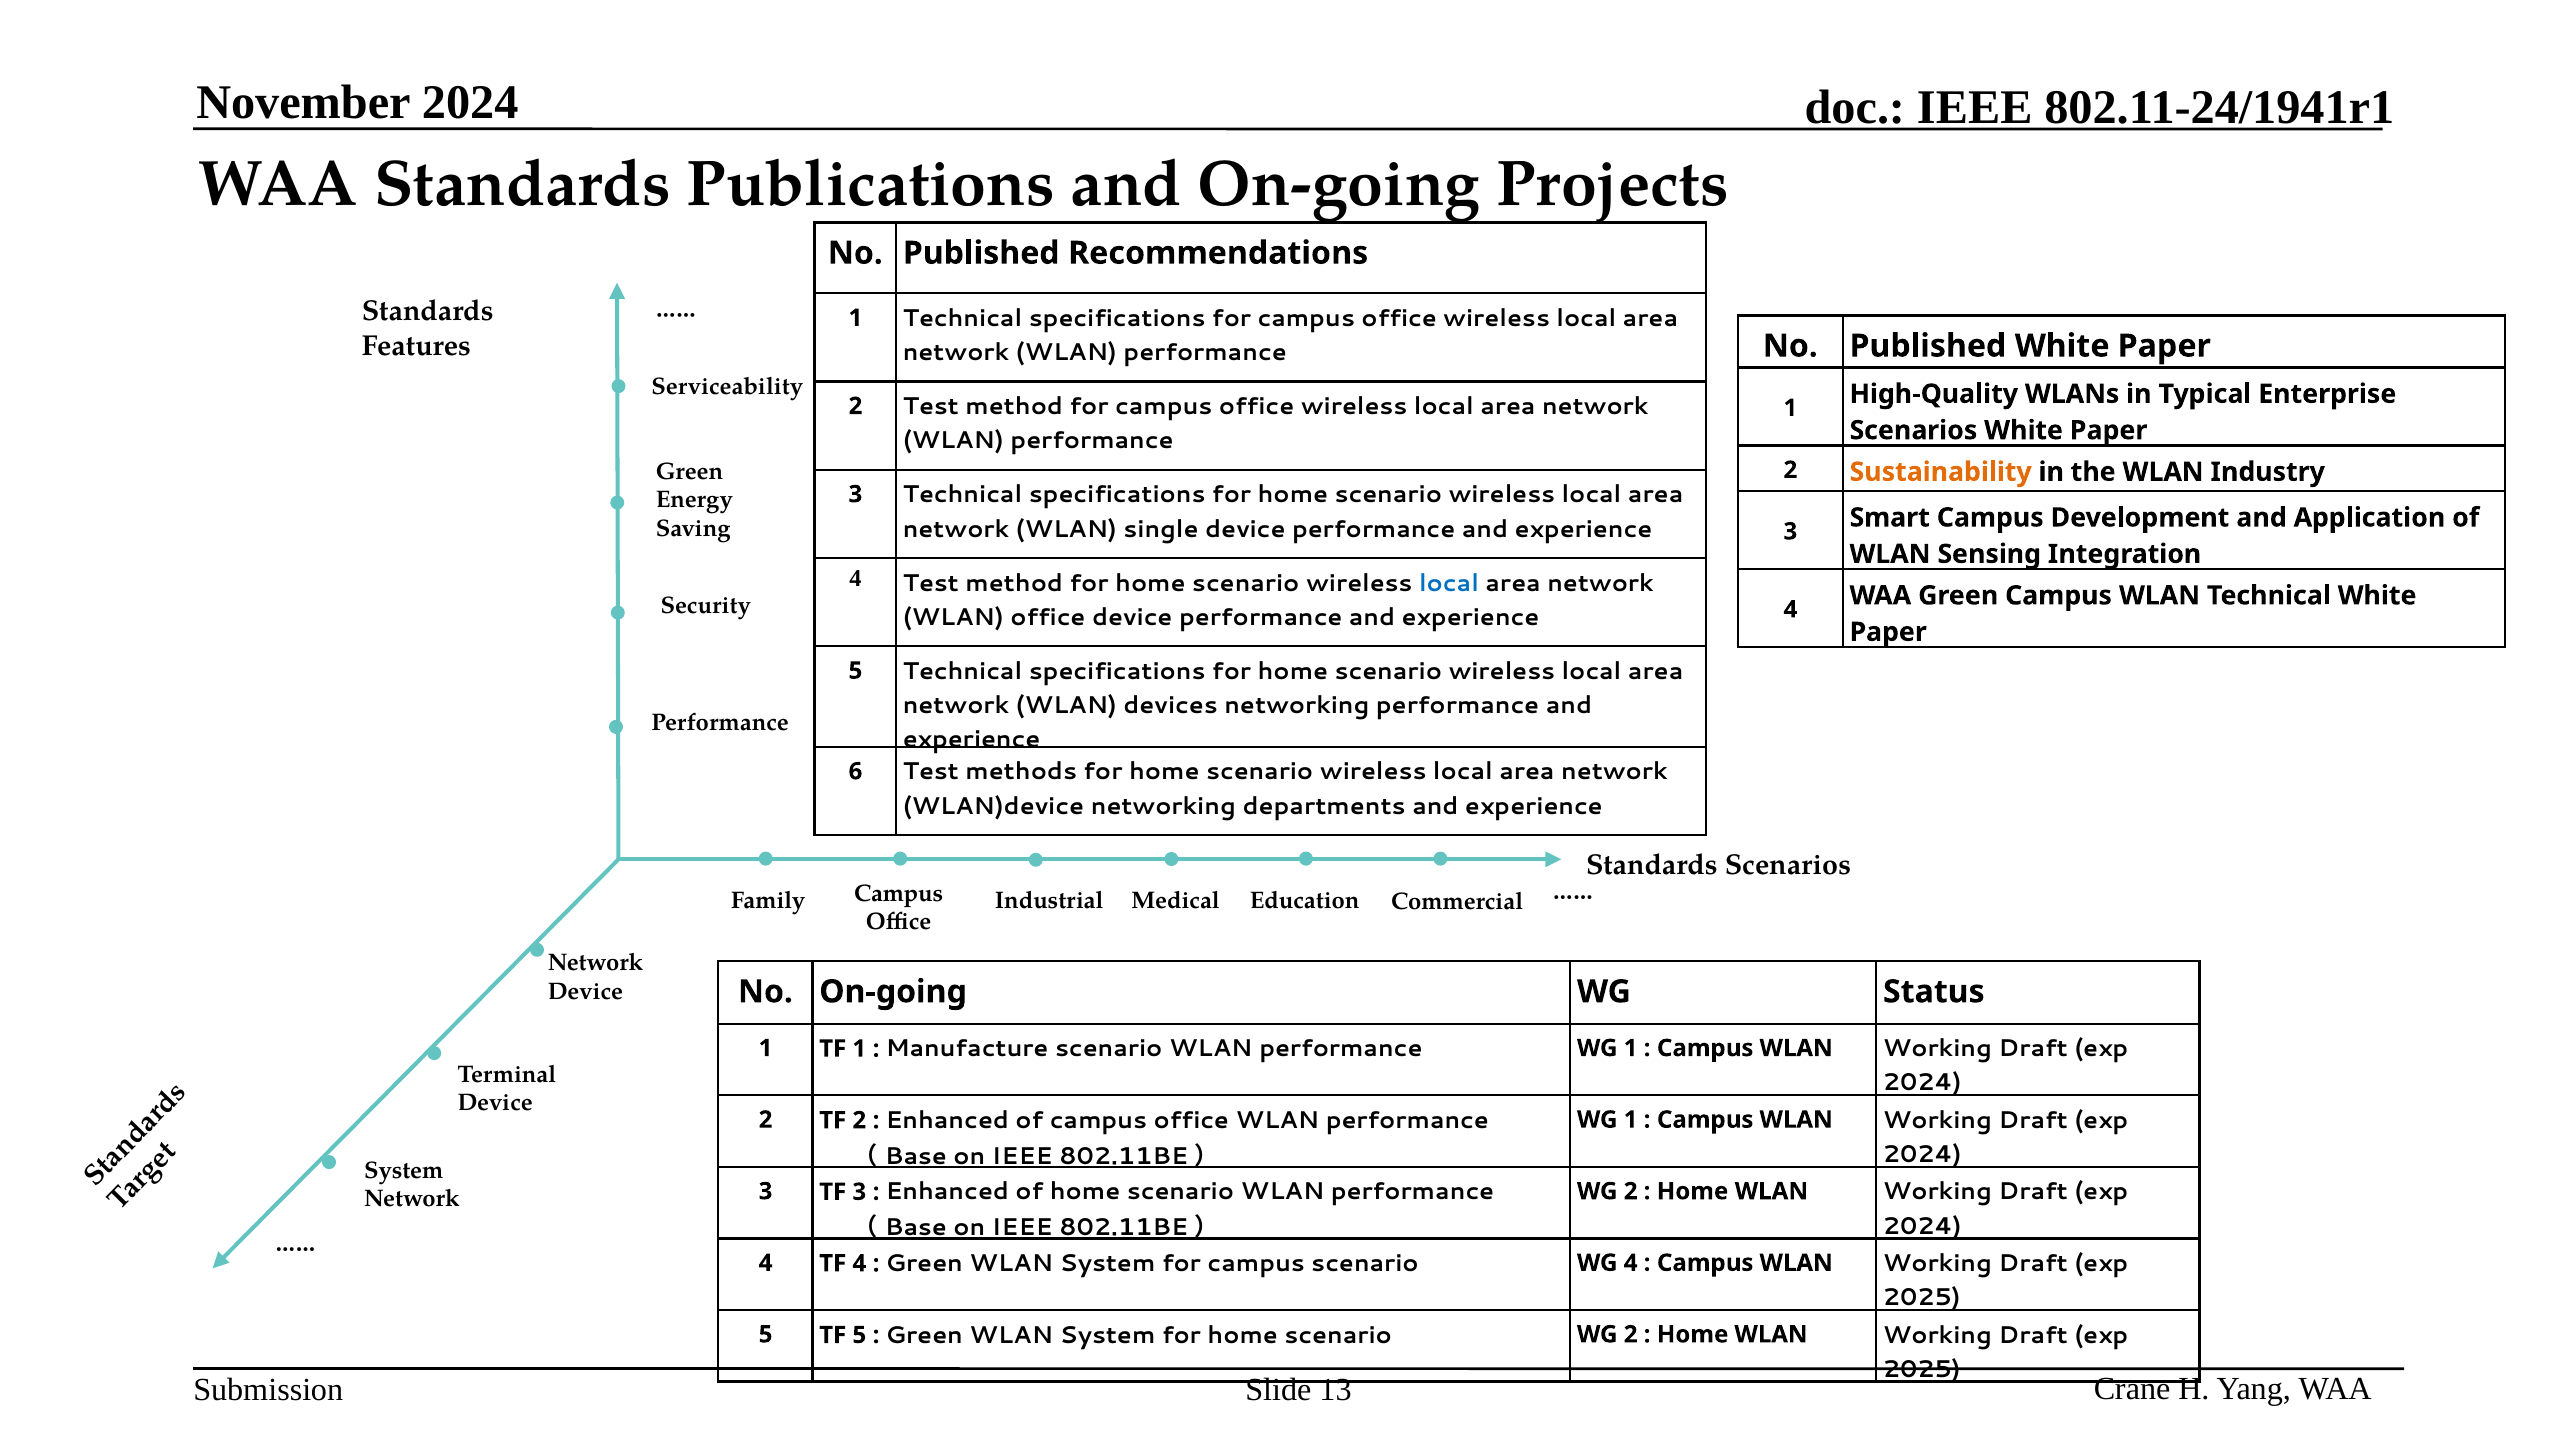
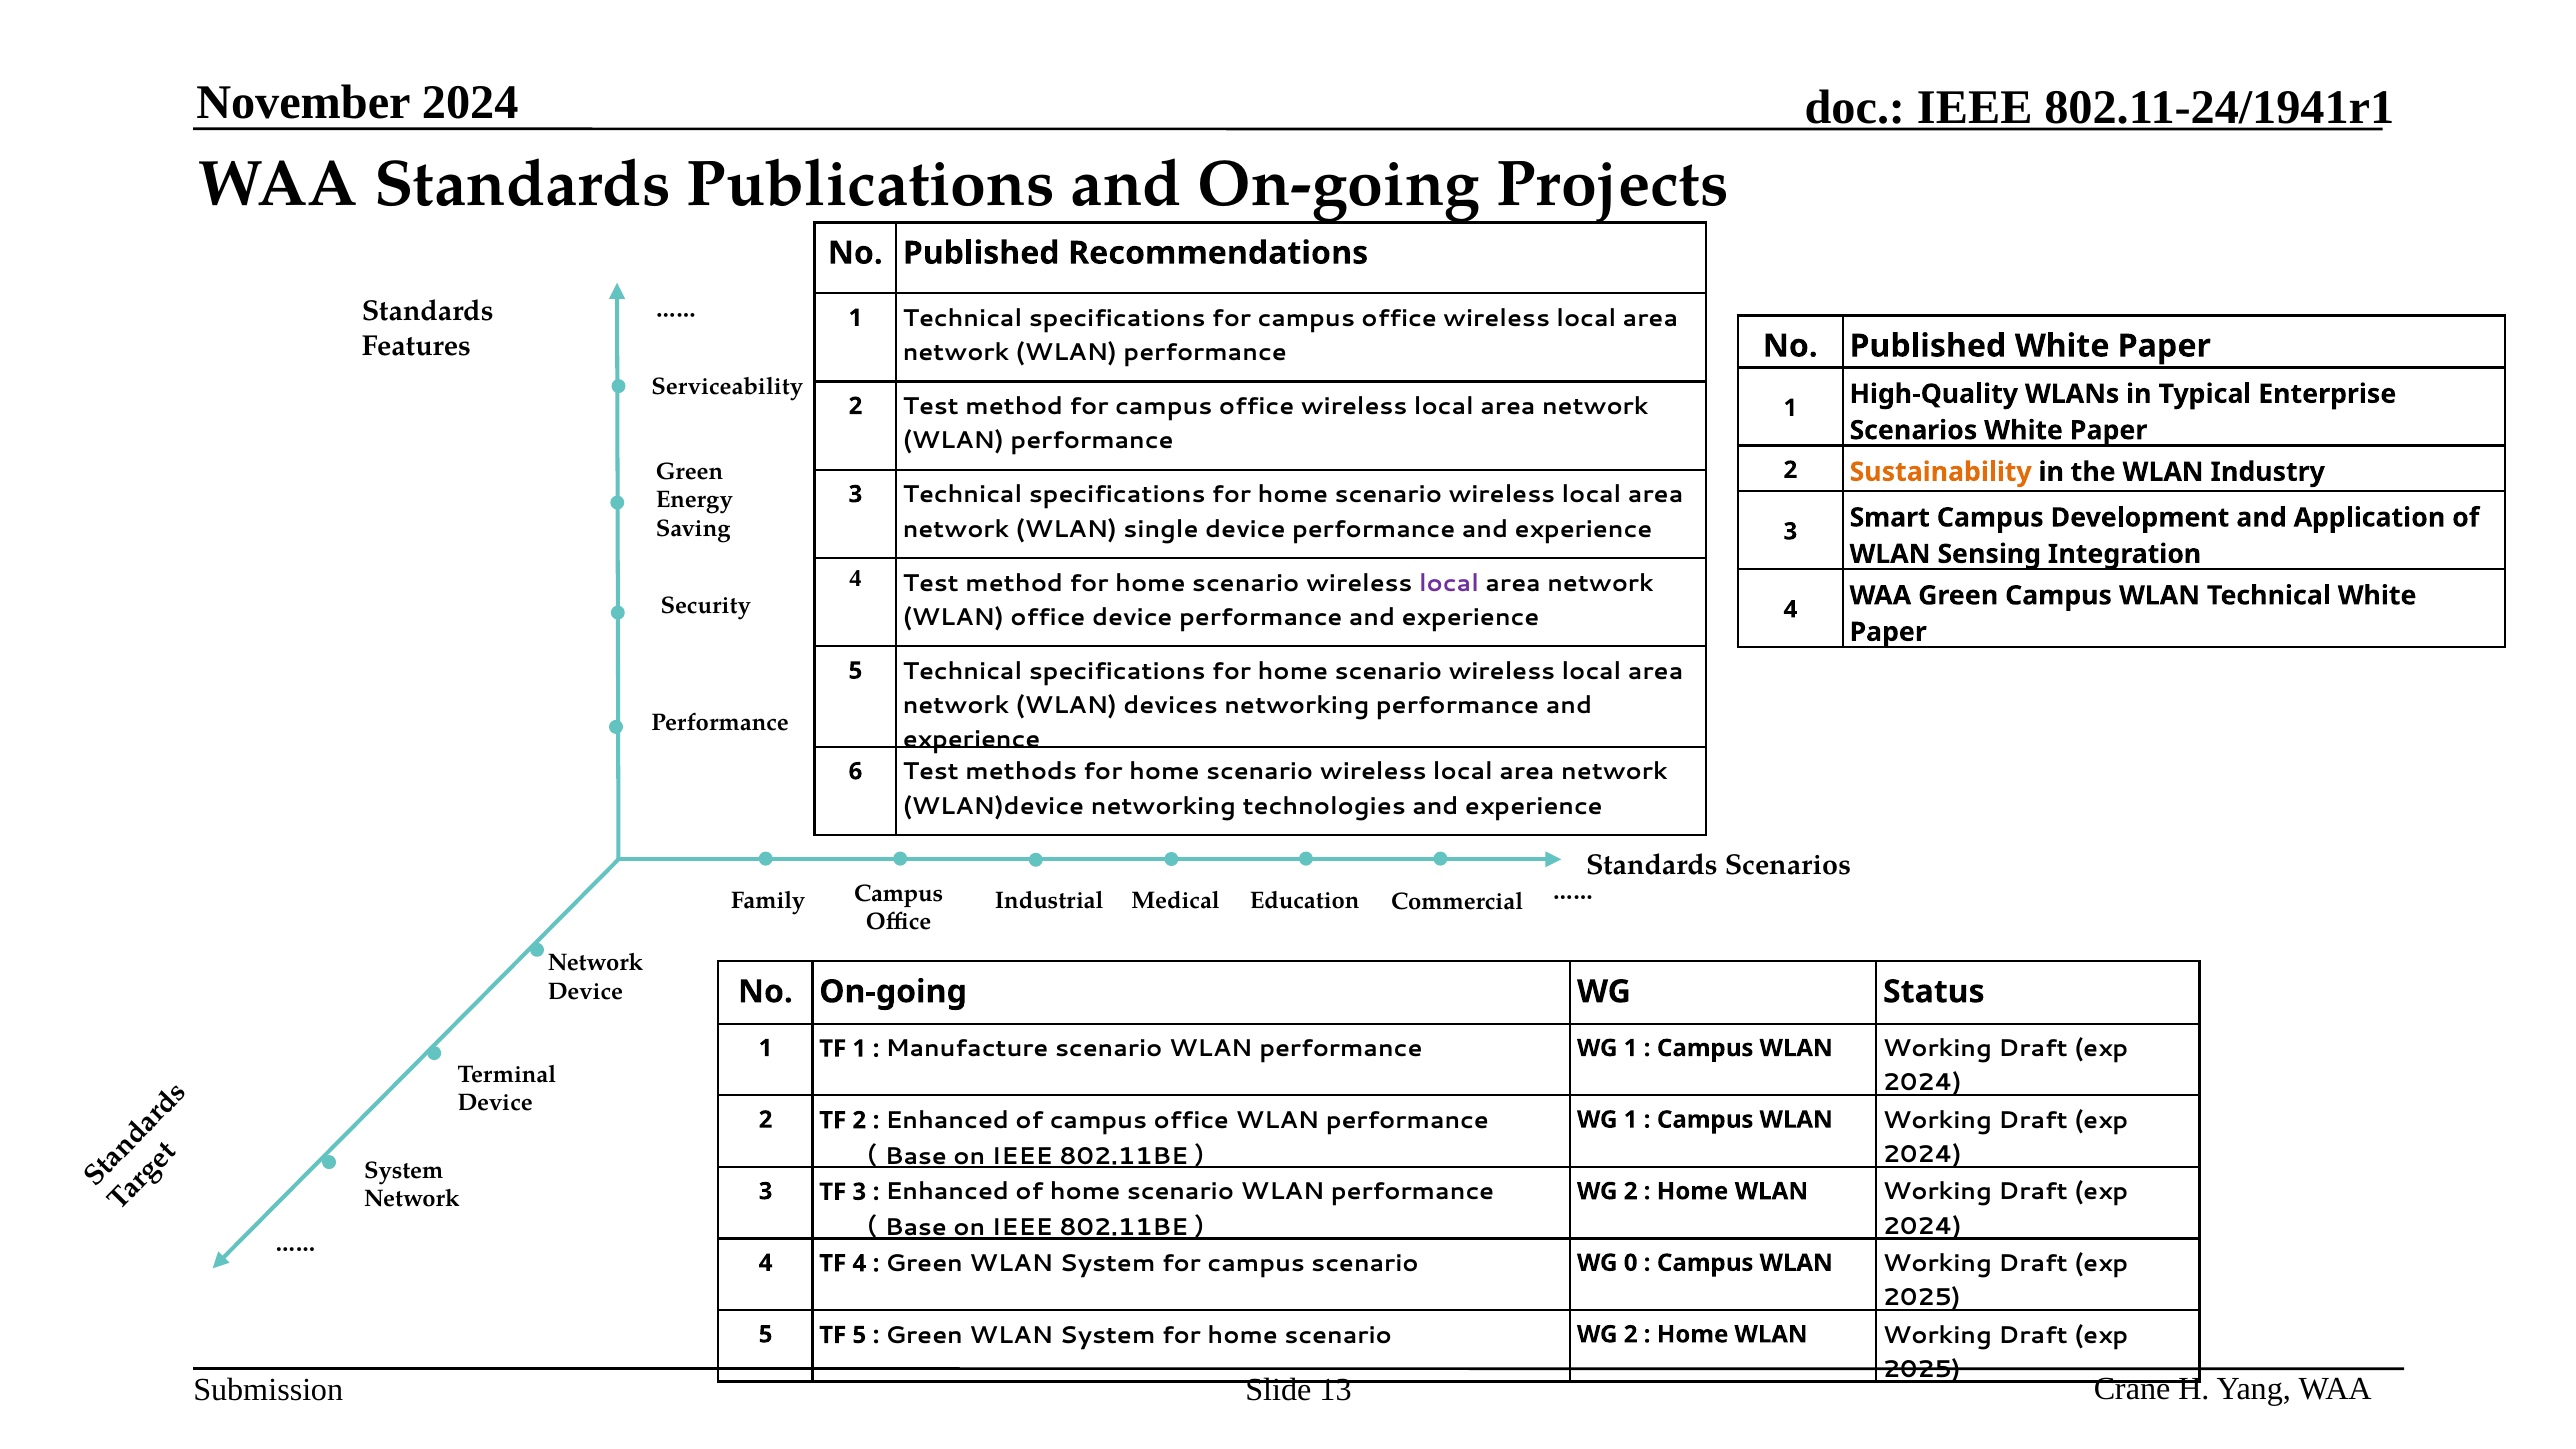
local at (1449, 583) colour: blue -> purple
departments: departments -> technologies
WG 4: 4 -> 0
